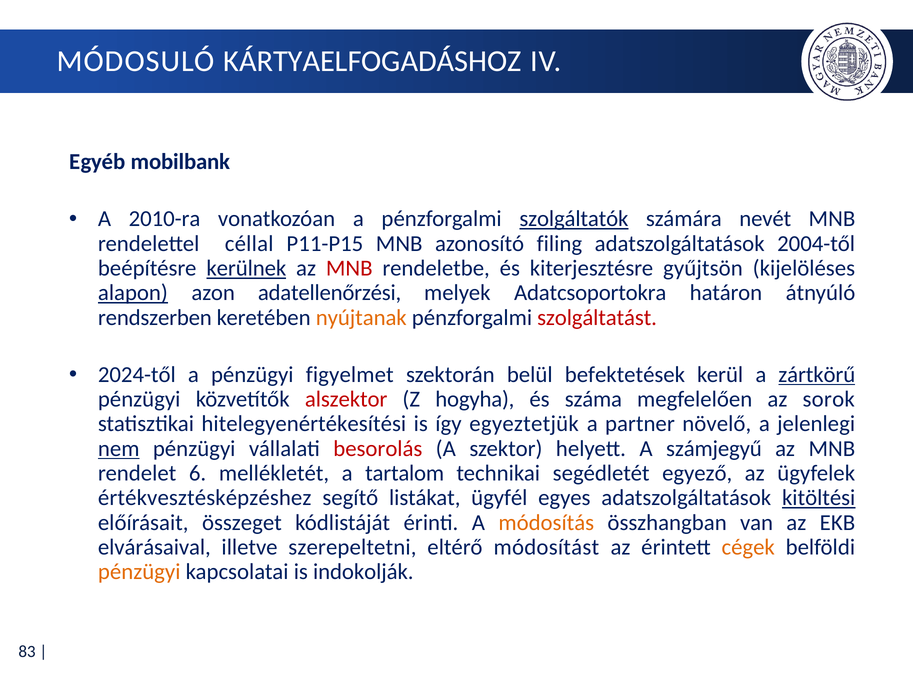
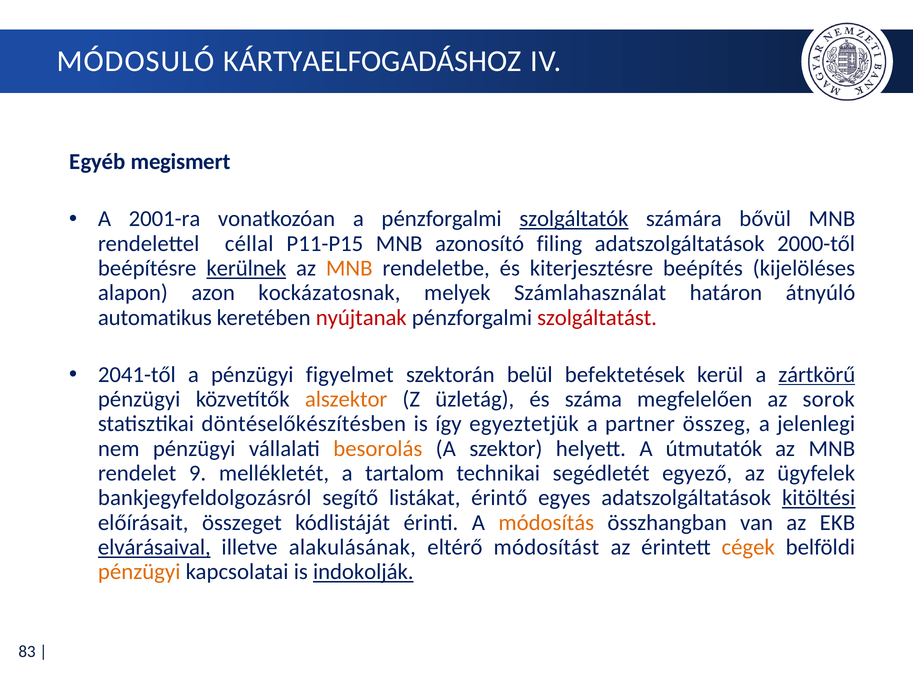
mobilbank: mobilbank -> megismert
2010-ra: 2010-ra -> 2001-ra
nevét: nevét -> bővül
2004-től: 2004-től -> 2000-től
MNB at (349, 268) colour: red -> orange
gyűjtsön: gyűjtsön -> beépítés
alapon underline: present -> none
adatellenőrzési: adatellenőrzési -> kockázatosnak
Adatcsoportokra: Adatcsoportokra -> Számlahasználat
rendszerben: rendszerben -> automatikus
nyújtanak colour: orange -> red
2024-től: 2024-től -> 2041-től
alszektor colour: red -> orange
hogyha: hogyha -> üzletág
hitelegyenértékesítési: hitelegyenértékesítési -> döntéselőkészítésben
növelő: növelő -> összeg
nem underline: present -> none
besorolás colour: red -> orange
számjegyű: számjegyű -> útmutatók
6: 6 -> 9
értékvesztésképzéshez: értékvesztésképzéshez -> bankjegyfeldolgozásról
ügyfél: ügyfél -> érintő
elvárásaival underline: none -> present
szerepeltetni: szerepeltetni -> alakulásának
indokolják underline: none -> present
